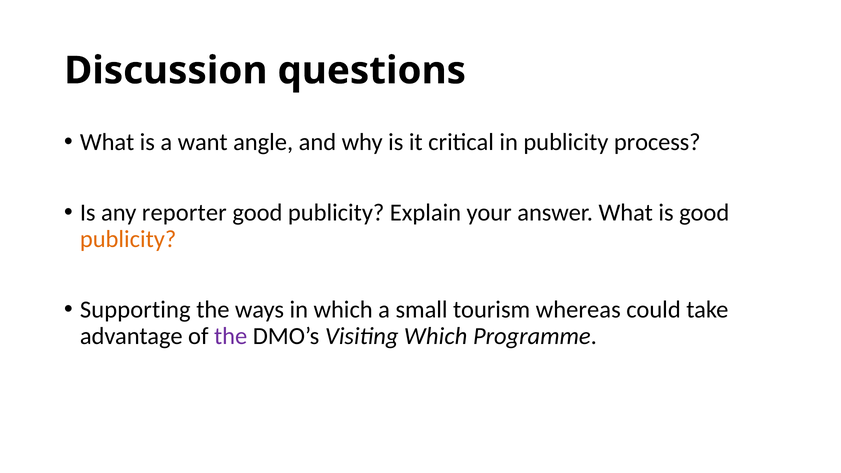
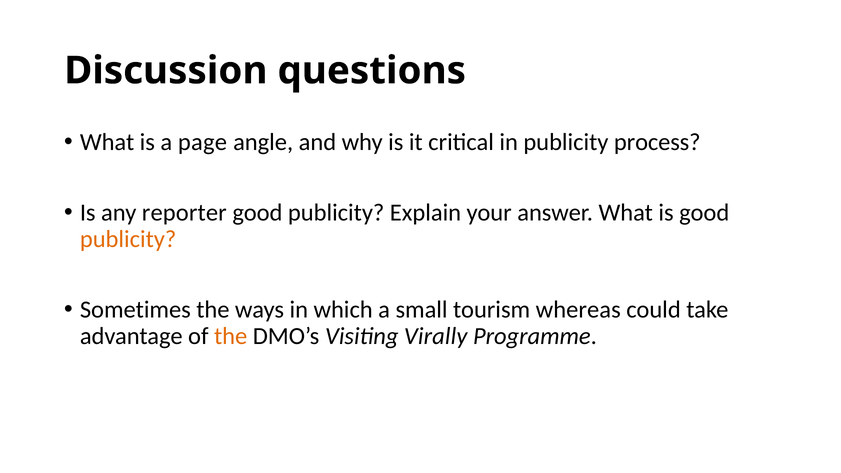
want: want -> page
Supporting: Supporting -> Sometimes
the at (231, 336) colour: purple -> orange
Visiting Which: Which -> Virally
